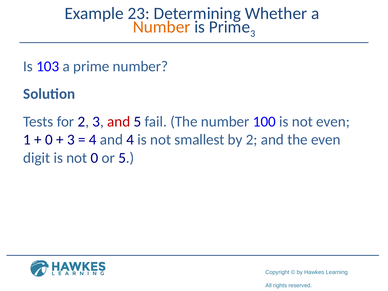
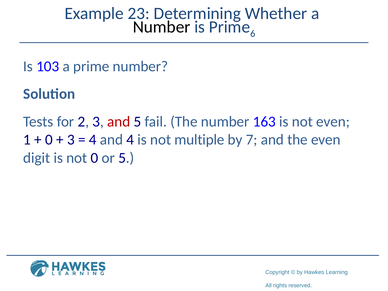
Number at (162, 27) colour: orange -> black
Prime 3: 3 -> 6
100: 100 -> 163
smallest: smallest -> multiple
by 2: 2 -> 7
